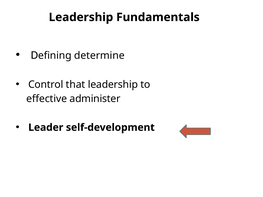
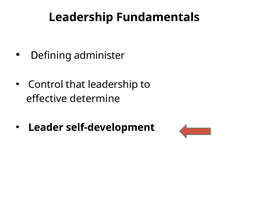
determine: determine -> administer
administer: administer -> determine
